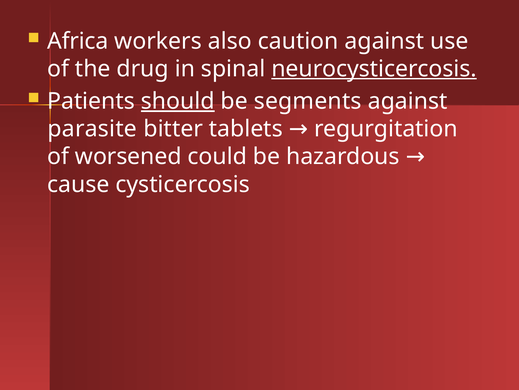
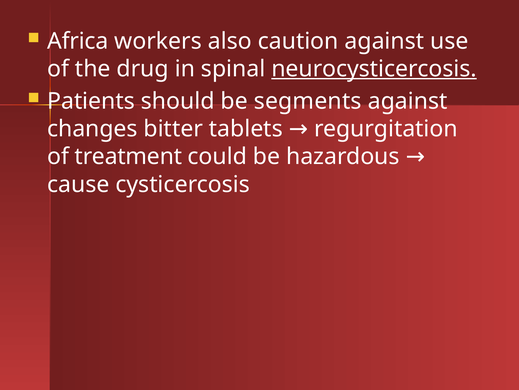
should underline: present -> none
parasite: parasite -> changes
worsened: worsened -> treatment
